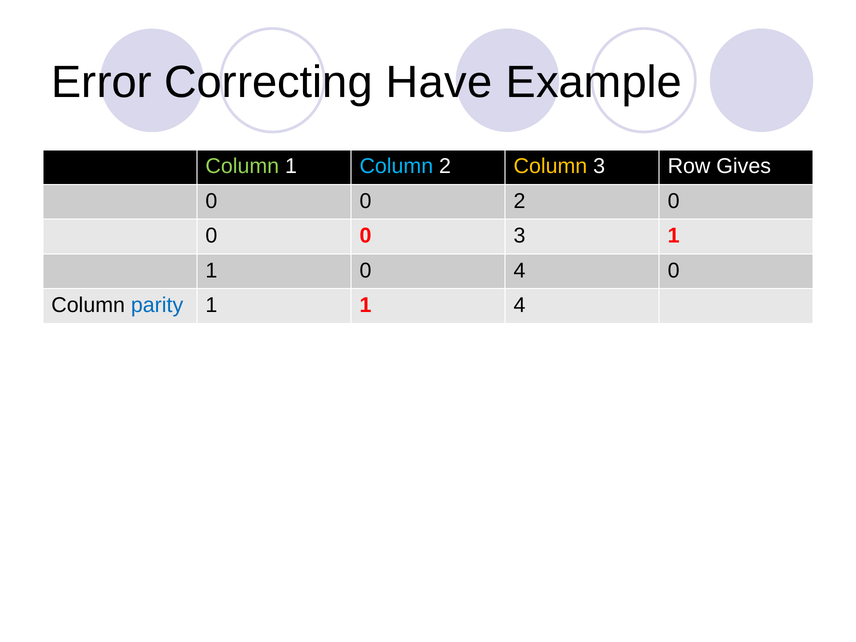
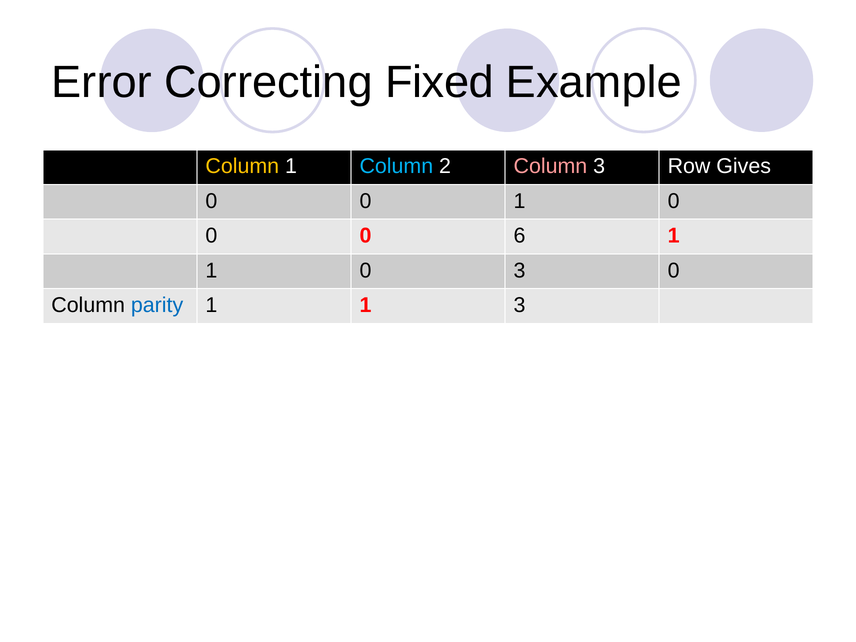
Have: Have -> Fixed
Column at (242, 166) colour: light green -> yellow
Column at (550, 166) colour: yellow -> pink
0 2: 2 -> 1
0 3: 3 -> 6
0 4: 4 -> 3
1 4: 4 -> 3
